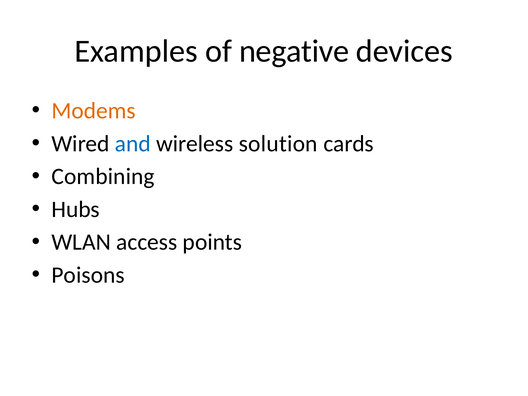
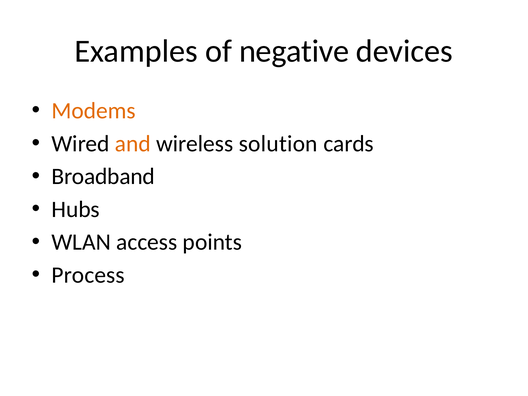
and colour: blue -> orange
Combining: Combining -> Broadband
Poisons: Poisons -> Process
